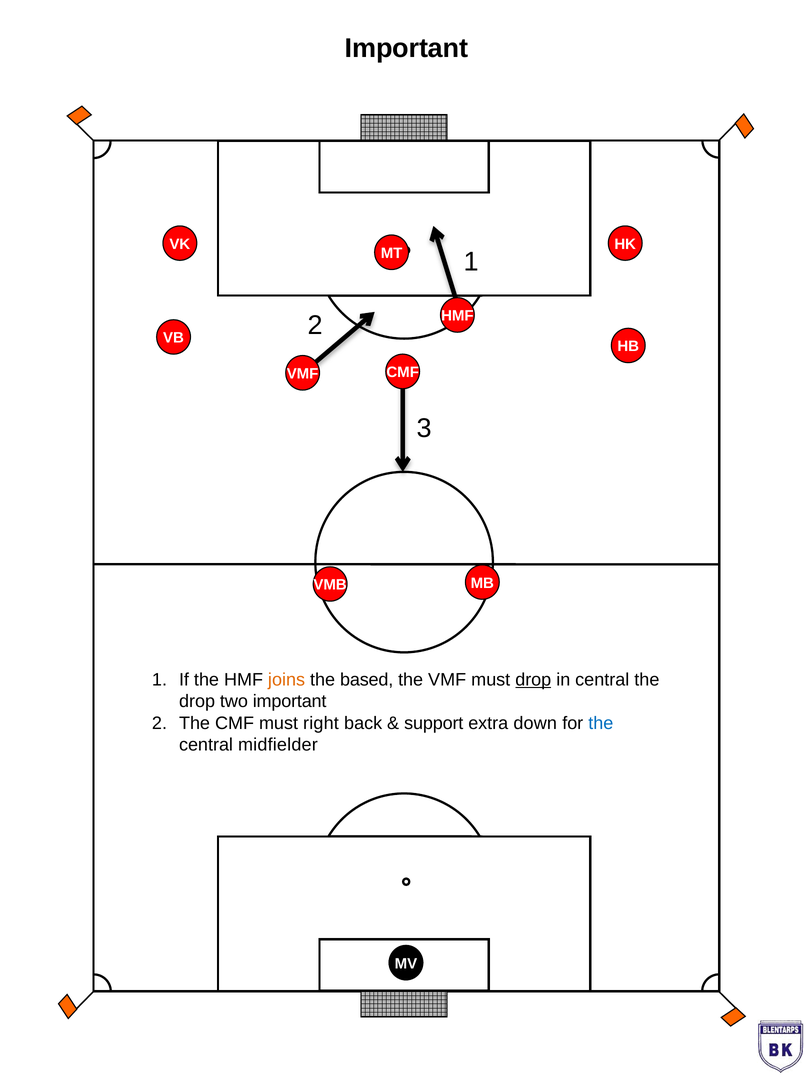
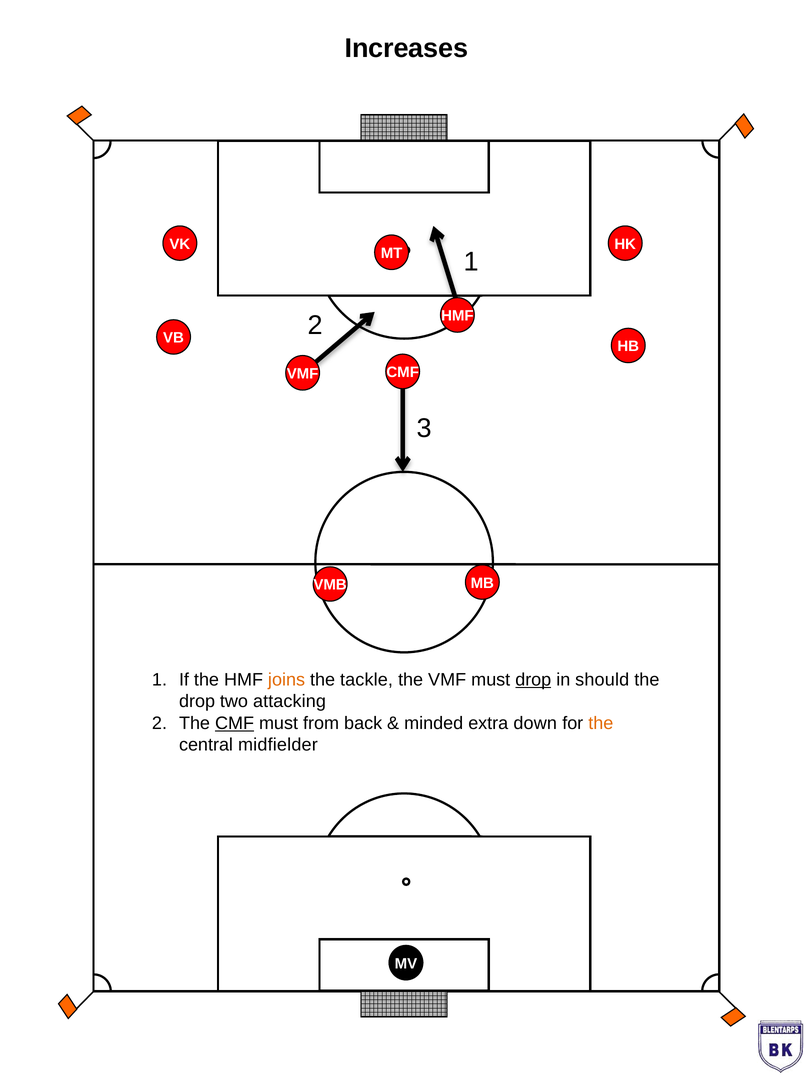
Important at (406, 48): Important -> Increases
based: based -> tackle
in central: central -> should
two important: important -> attacking
CMF at (235, 723) underline: none -> present
right: right -> from
support: support -> minded
the at (601, 723) colour: blue -> orange
